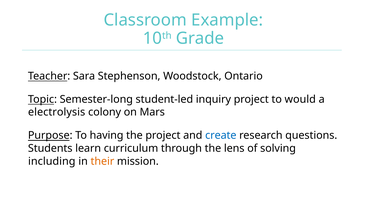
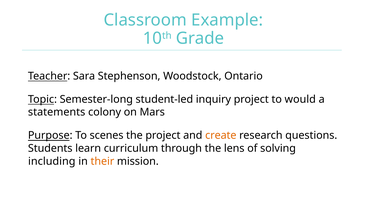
electrolysis: electrolysis -> statements
having: having -> scenes
create colour: blue -> orange
